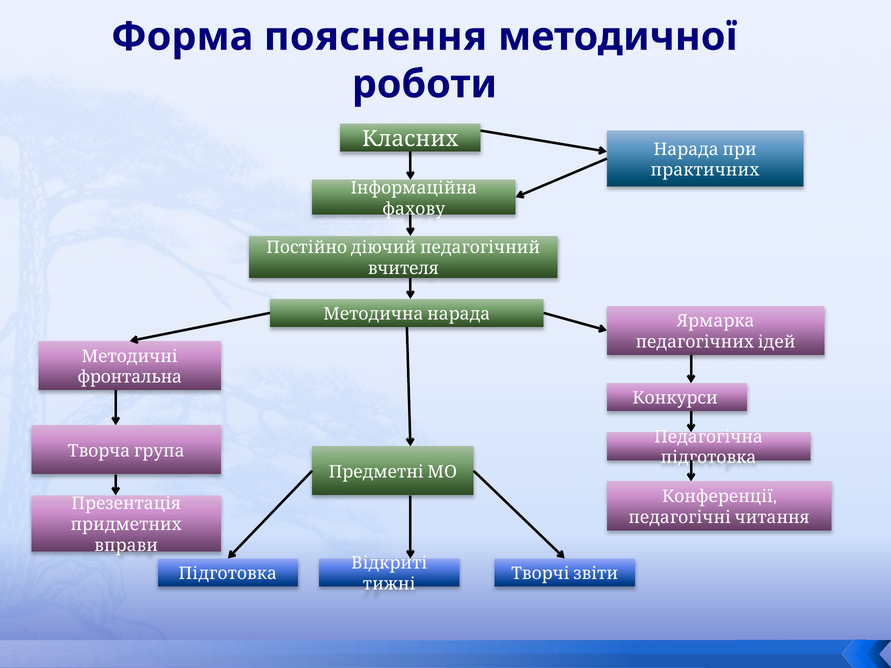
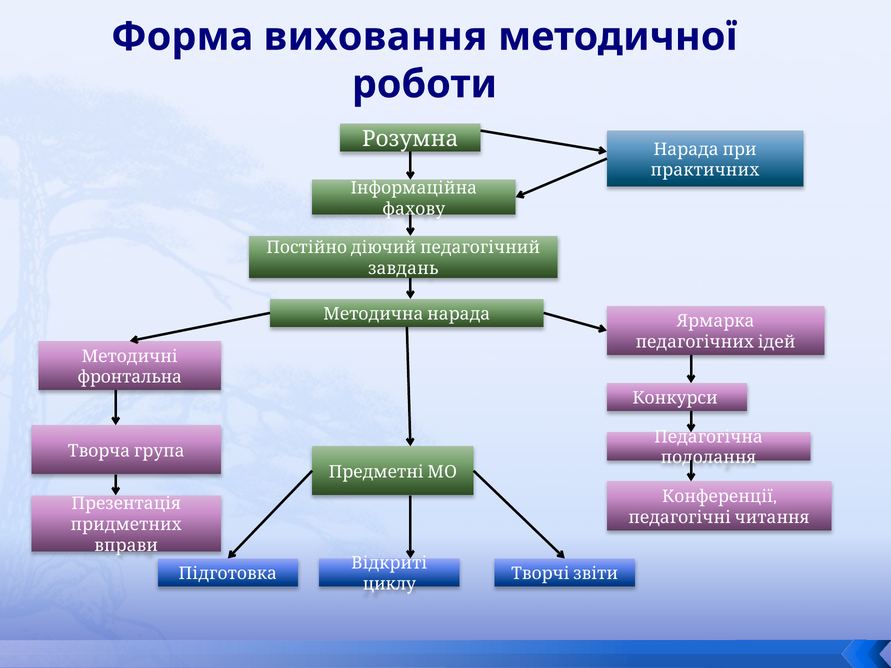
пояснення: пояснення -> виховання
Класних: Класних -> Розумна
вчителя: вчителя -> завдань
підготовка at (709, 458): підготовка -> подолання
тижні: тижні -> циклу
